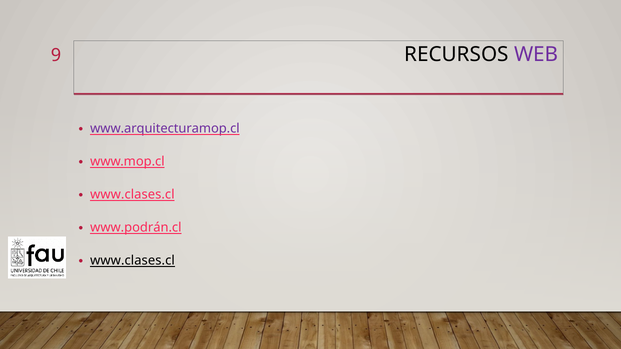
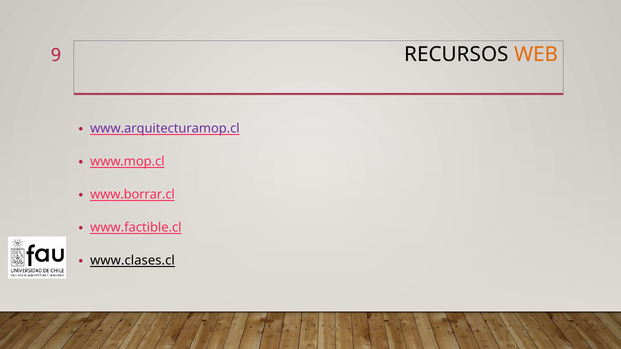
WEB colour: purple -> orange
www.clases.cl at (132, 195): www.clases.cl -> www.borrar.cl
www.podrán.cl: www.podrán.cl -> www.factible.cl
